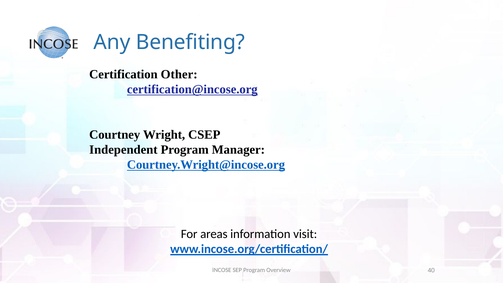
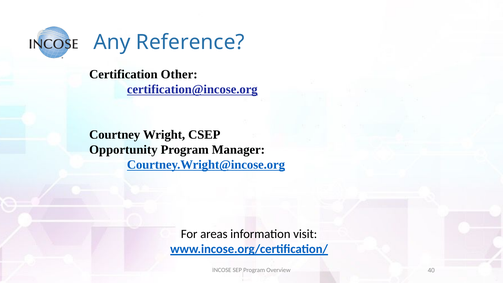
Benefiting: Benefiting -> Reference
Independent: Independent -> Opportunity
